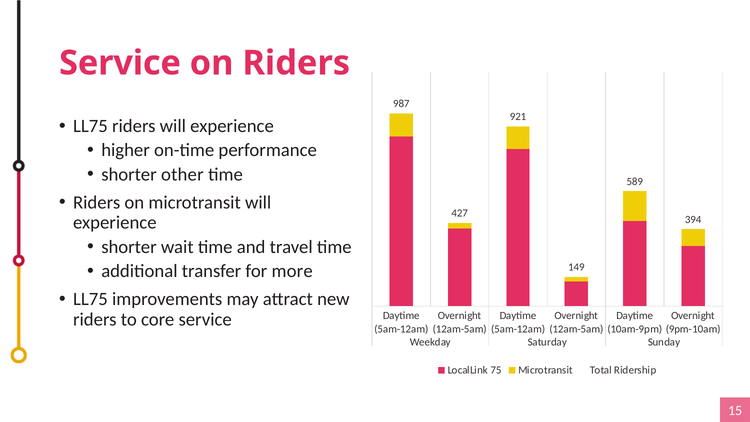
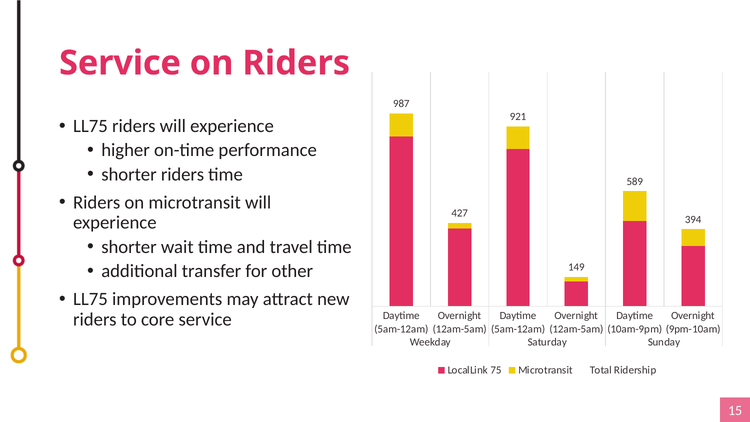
shorter other: other -> riders
more: more -> other
